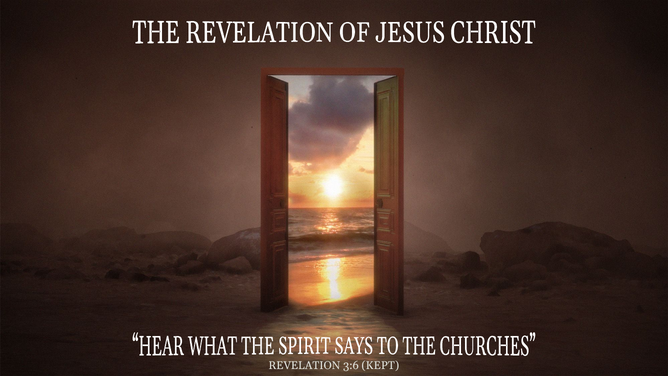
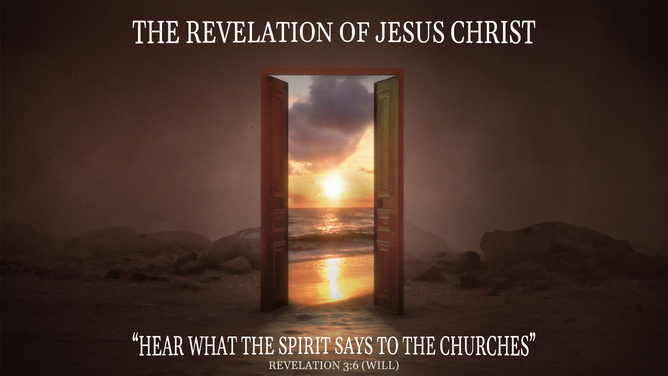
KEPT: KEPT -> WILL
